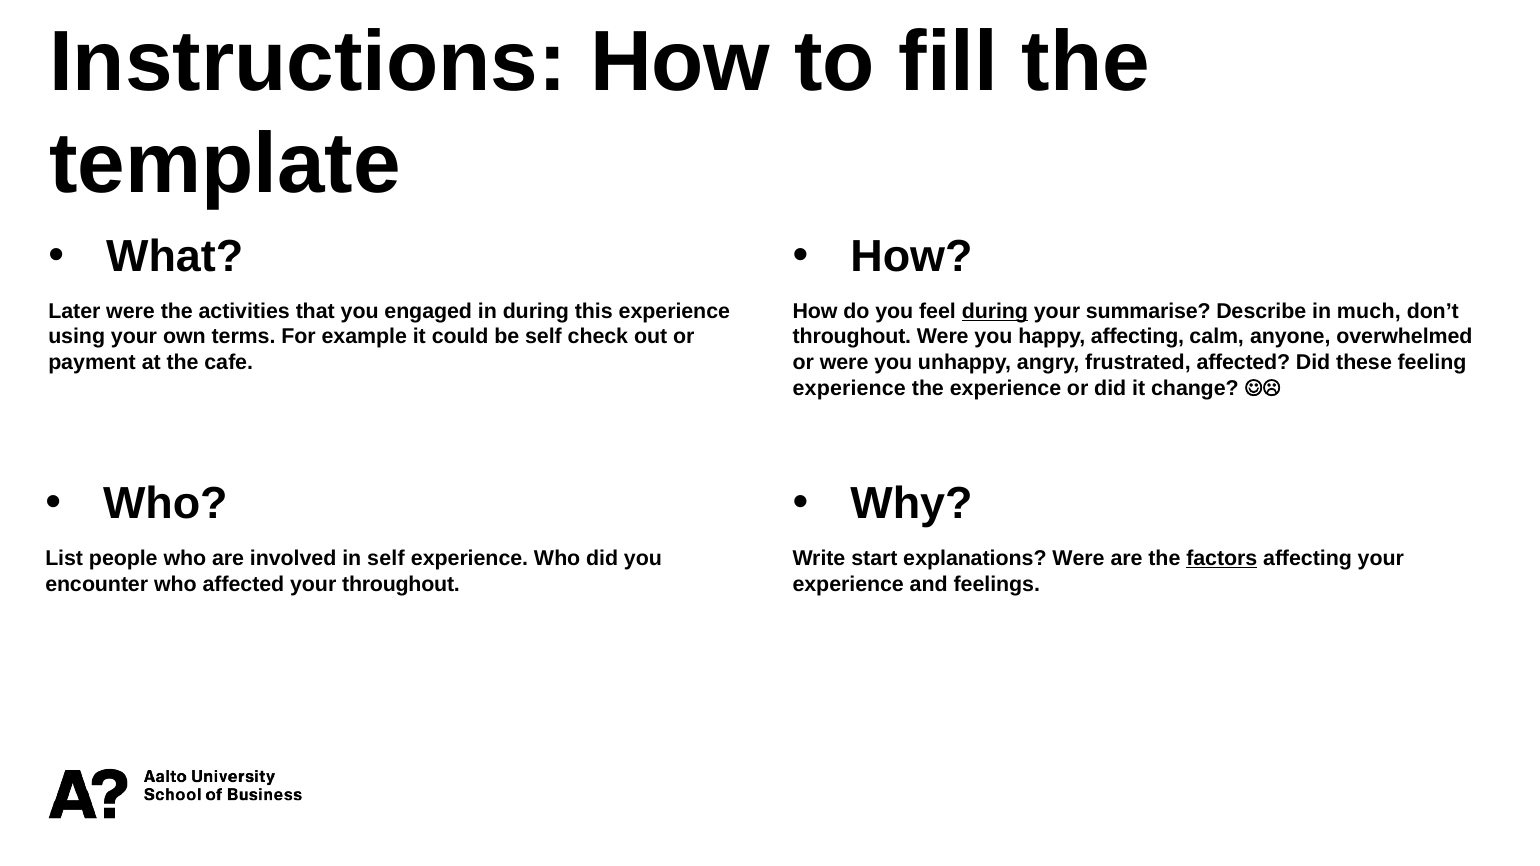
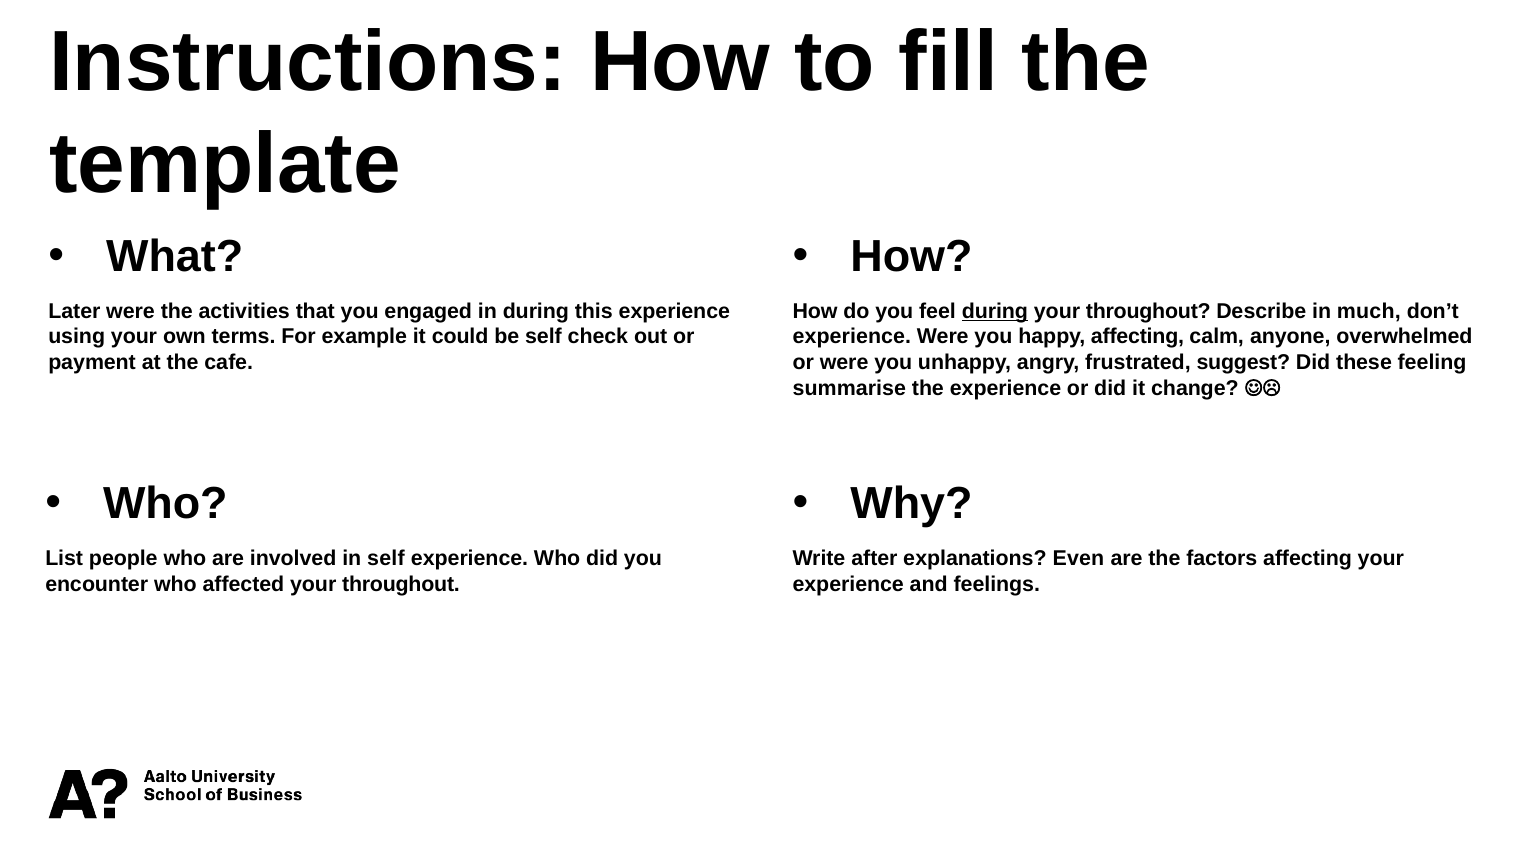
summarise at (1148, 311): summarise -> throughout
throughout at (852, 337): throughout -> experience
frustrated affected: affected -> suggest
experience at (849, 388): experience -> summarise
start: start -> after
explanations Were: Were -> Even
factors underline: present -> none
